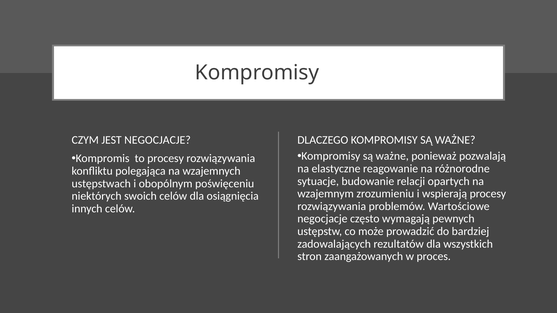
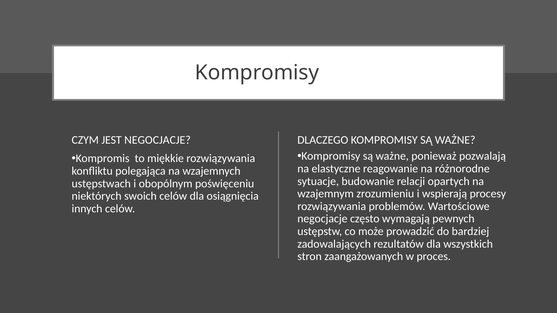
to procesy: procesy -> miękkie
